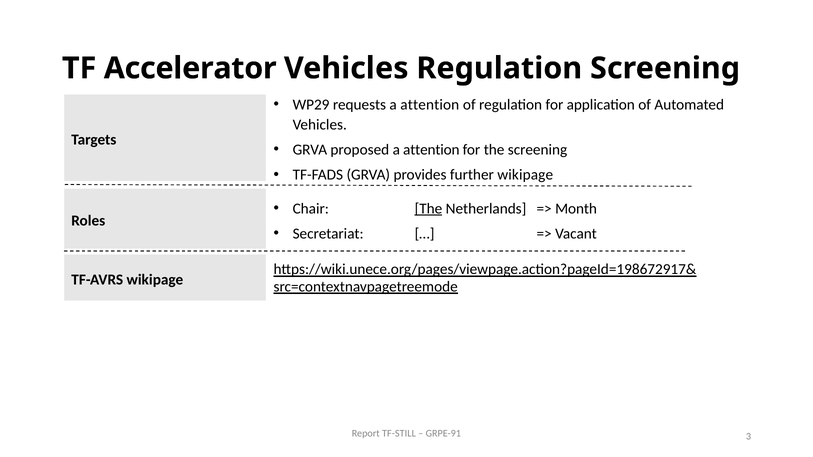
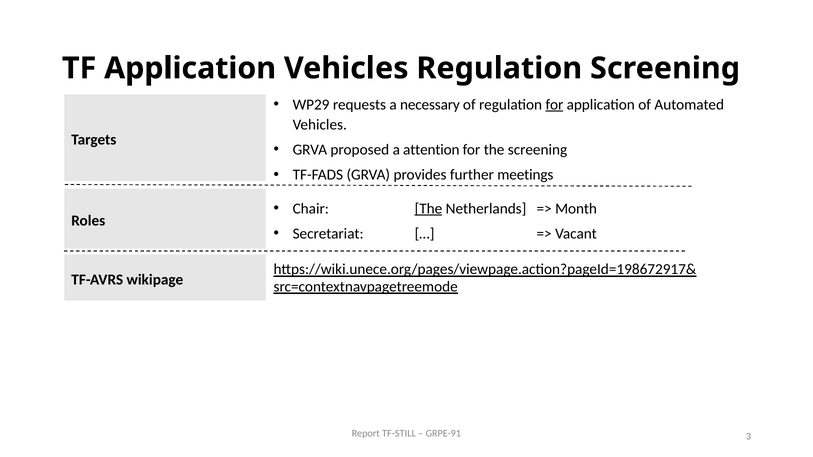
TF Accelerator: Accelerator -> Application
requests a attention: attention -> necessary
for at (554, 105) underline: none -> present
further wikipage: wikipage -> meetings
